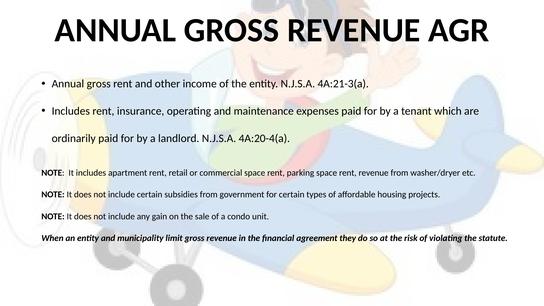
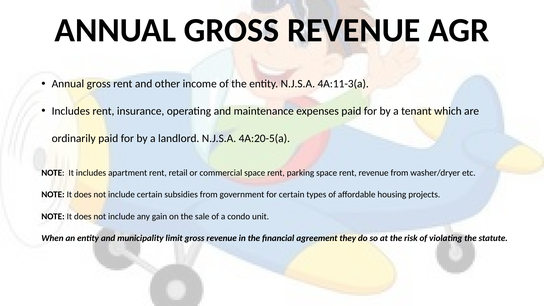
4A:21-3(a: 4A:21-3(a -> 4A:11-3(a
4A:20-4(a: 4A:20-4(a -> 4A:20-5(a
